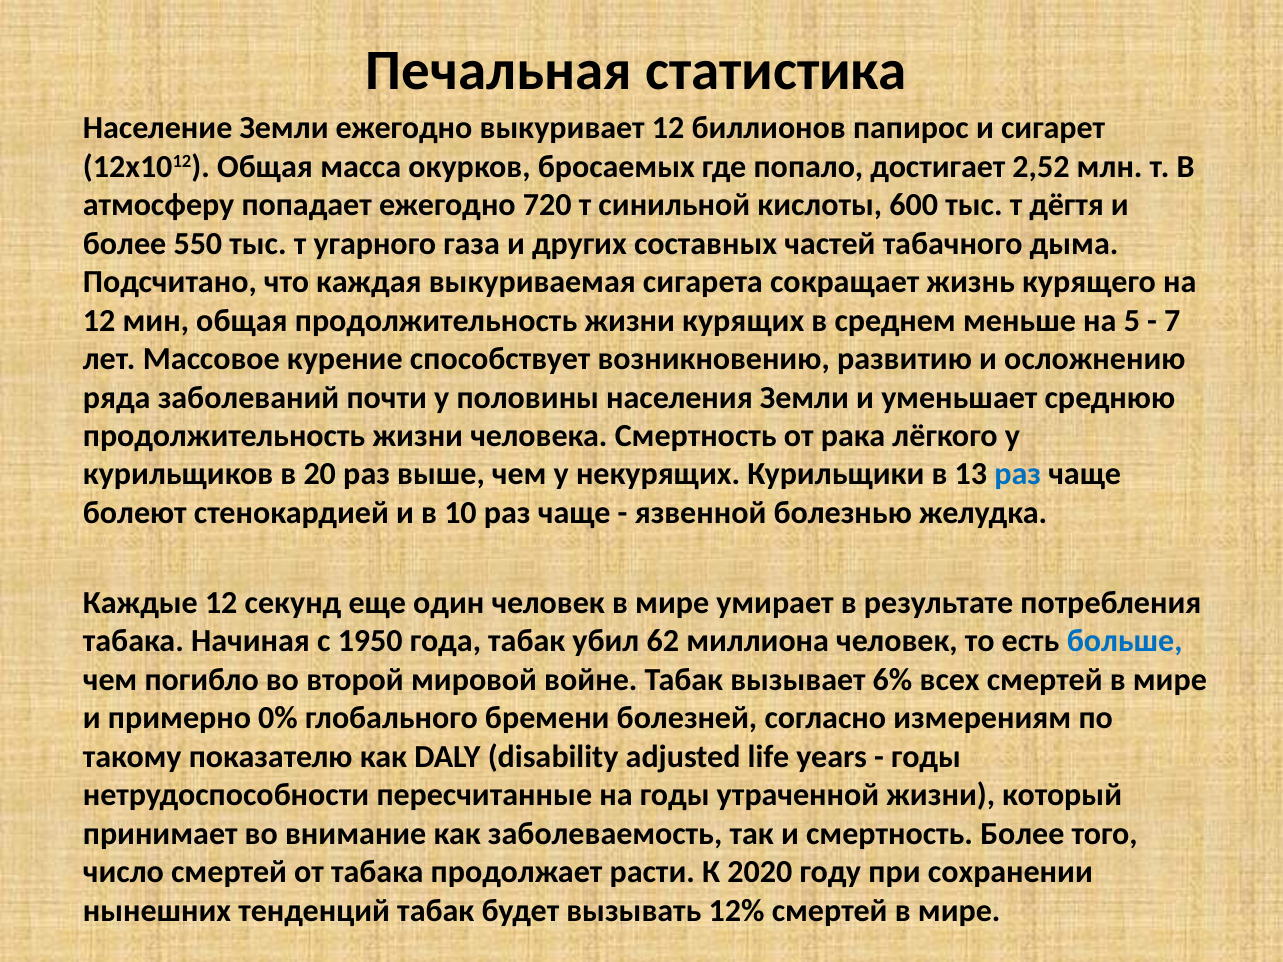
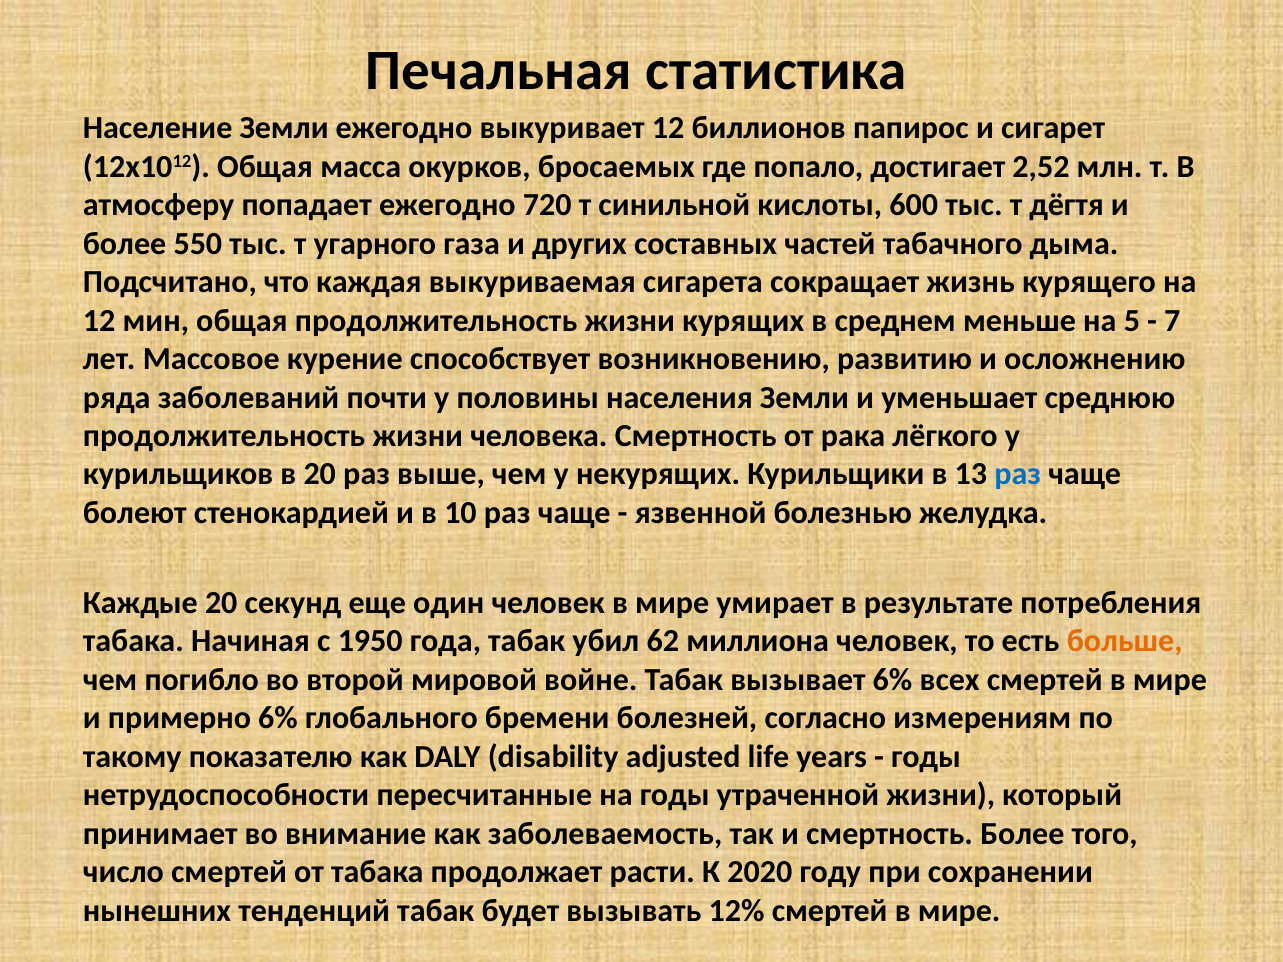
Каждые 12: 12 -> 20
больше colour: blue -> orange
примерно 0%: 0% -> 6%
